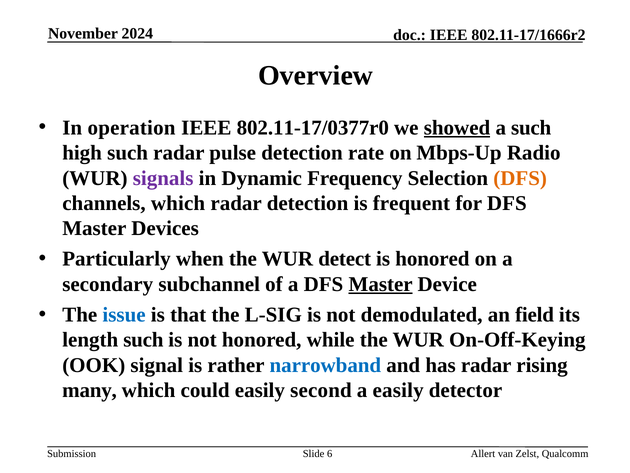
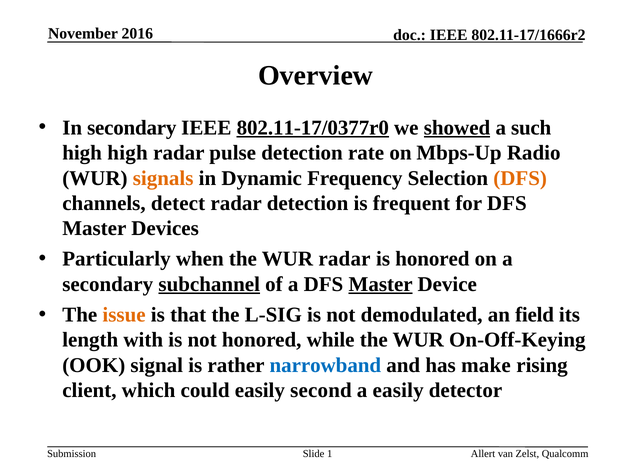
2024: 2024 -> 2016
In operation: operation -> secondary
802.11-17/0377r0 underline: none -> present
high such: such -> high
signals colour: purple -> orange
channels which: which -> detect
WUR detect: detect -> radar
subchannel underline: none -> present
issue colour: blue -> orange
length such: such -> with
has radar: radar -> make
many: many -> client
6: 6 -> 1
